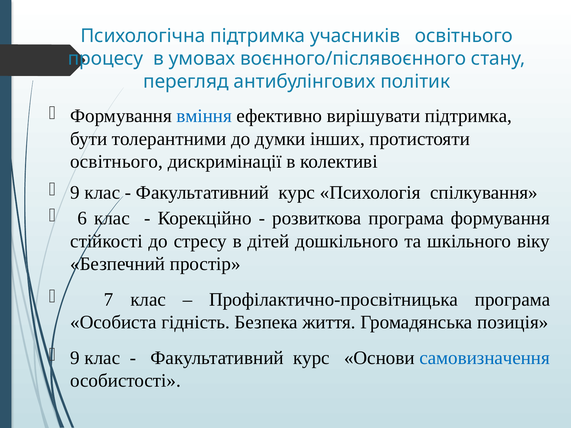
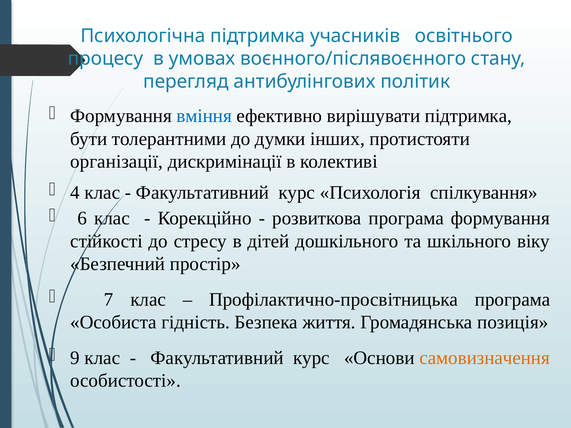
освітнього at (117, 162): освітнього -> організації
9 at (75, 193): 9 -> 4
самовизначення colour: blue -> orange
